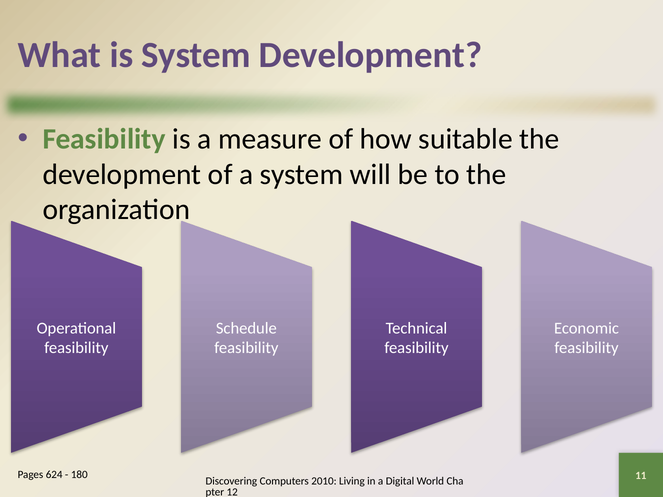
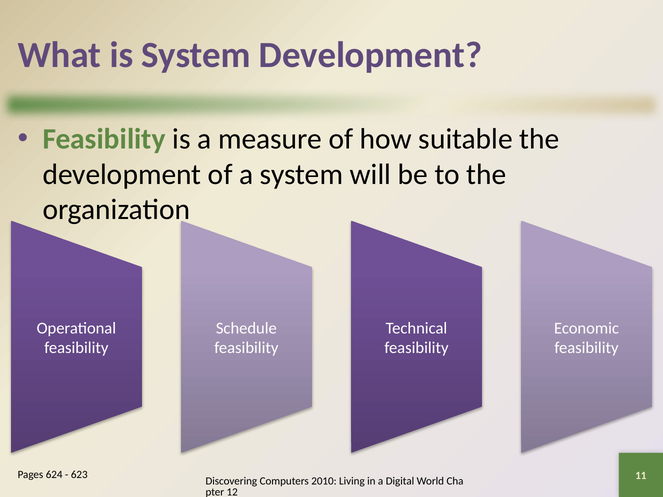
180: 180 -> 623
